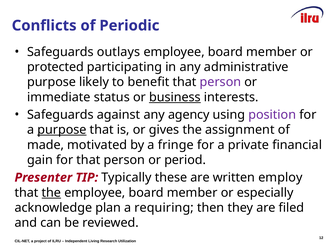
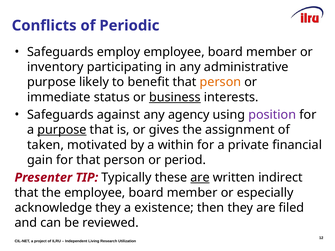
outlays: outlays -> employ
protected: protected -> inventory
person at (220, 82) colour: purple -> orange
made: made -> taken
fringe: fringe -> within
are at (200, 178) underline: none -> present
employ: employ -> indirect
the at (51, 193) underline: present -> none
acknowledge plan: plan -> they
requiring: requiring -> existence
